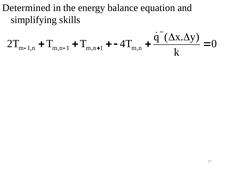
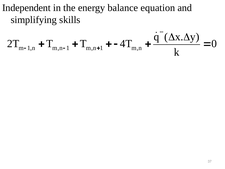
Determined: Determined -> Independent
